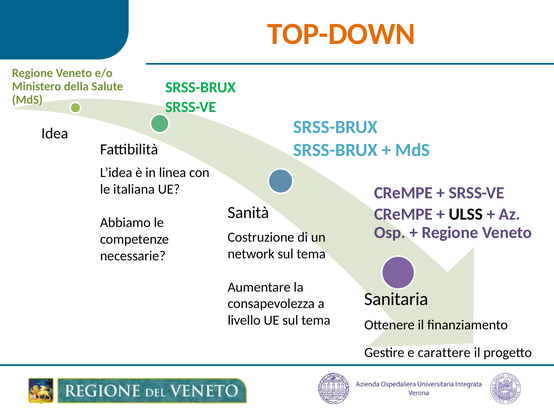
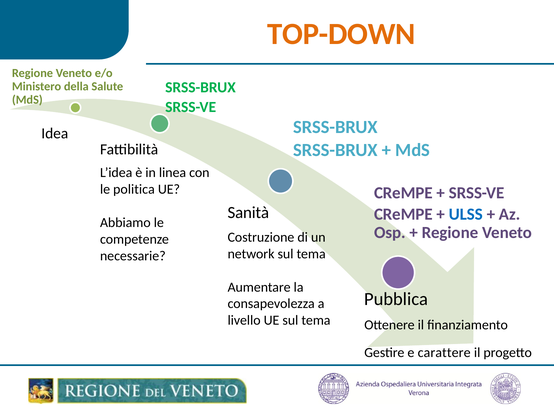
italiana: italiana -> politica
ULSS colour: black -> blue
Sanitaria: Sanitaria -> Pubblica
